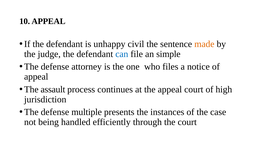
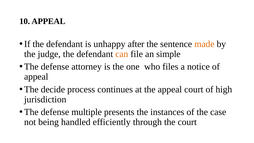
civil: civil -> after
can colour: blue -> orange
assault: assault -> decide
